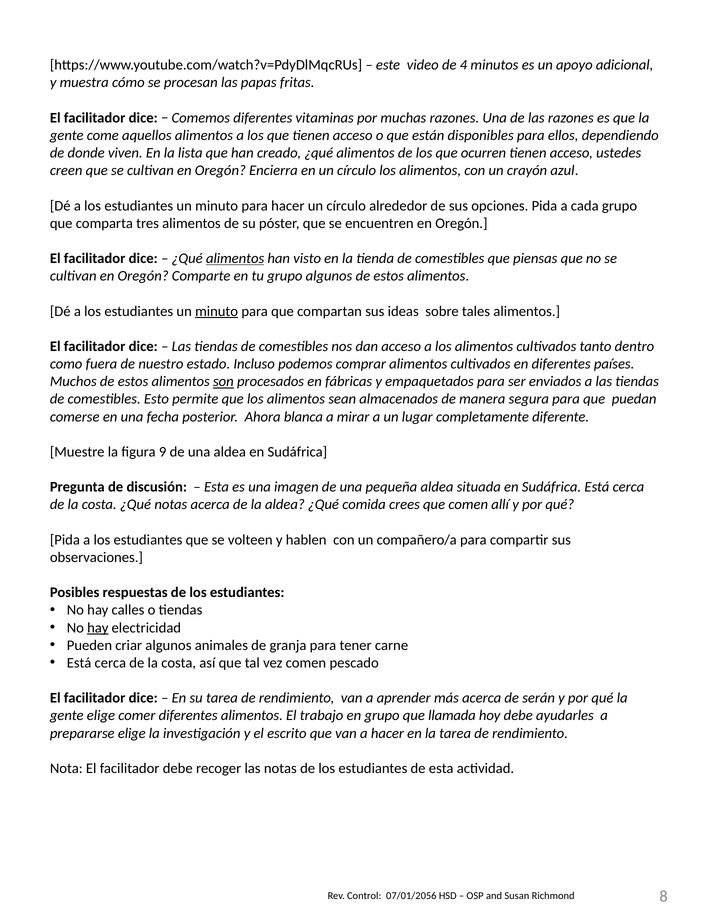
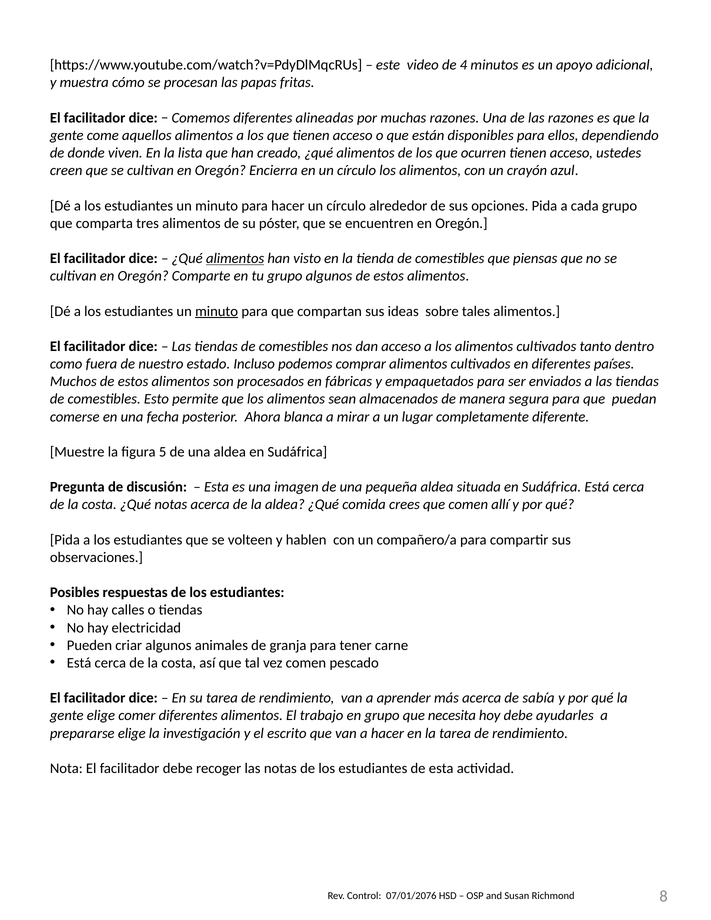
vitaminas: vitaminas -> alineadas
son underline: present -> none
9: 9 -> 5
hay at (98, 628) underline: present -> none
serán: serán -> sabía
llamada: llamada -> necesita
07/01/2056: 07/01/2056 -> 07/01/2076
